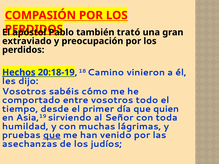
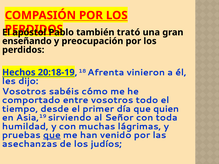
extraviado: extraviado -> enseñando
Hechos underline: present -> none
Camino: Camino -> Afrenta
